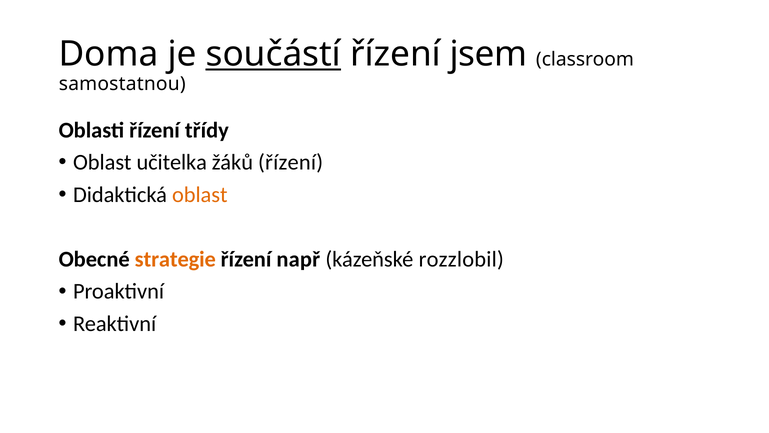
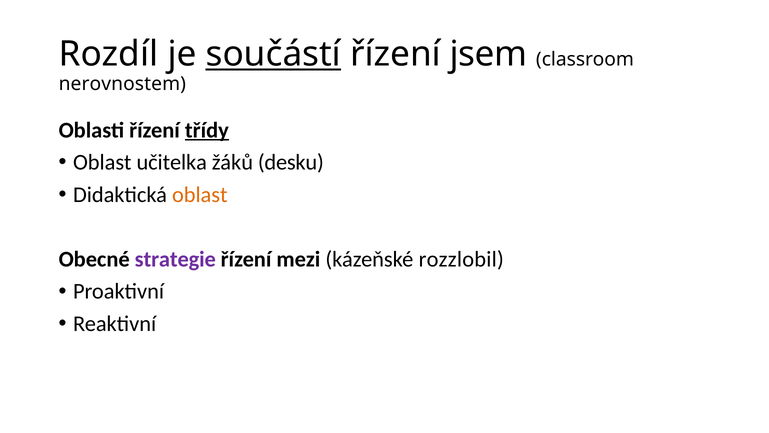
Doma: Doma -> Rozdíl
samostatnou: samostatnou -> nerovnostem
třídy underline: none -> present
žáků řízení: řízení -> desku
strategie colour: orange -> purple
např: např -> mezi
